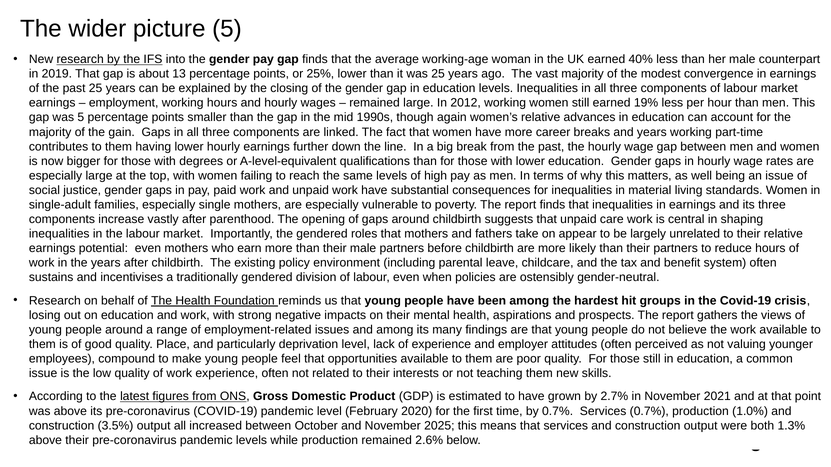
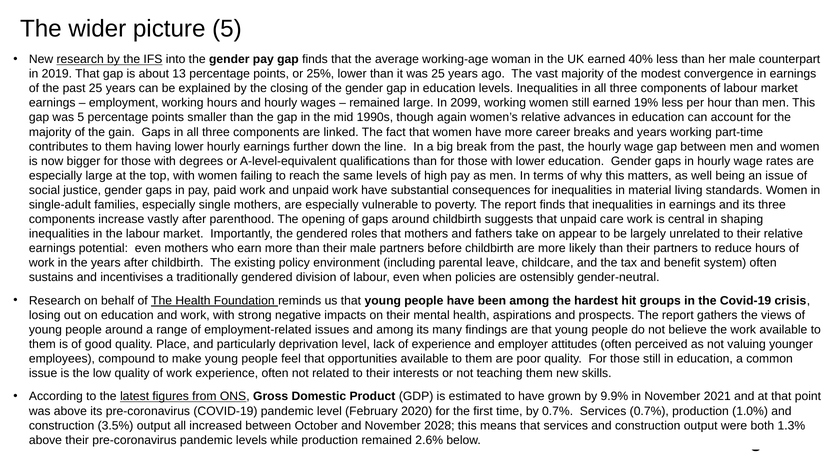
2012: 2012 -> 2099
2.7%: 2.7% -> 9.9%
2025: 2025 -> 2028
